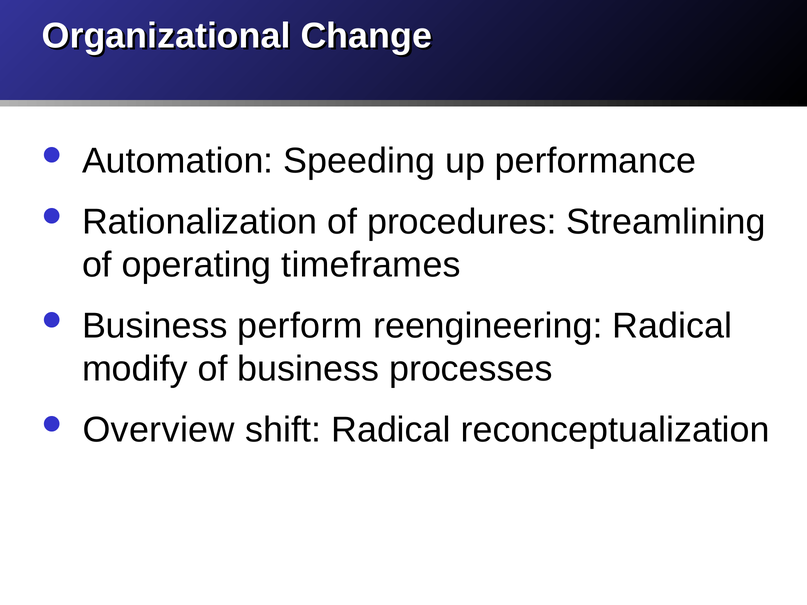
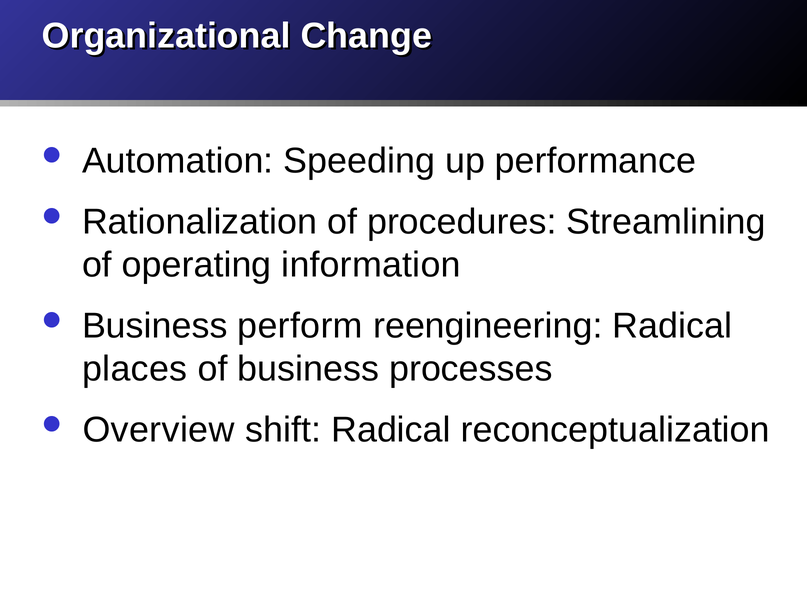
timeframes: timeframes -> information
modify: modify -> places
